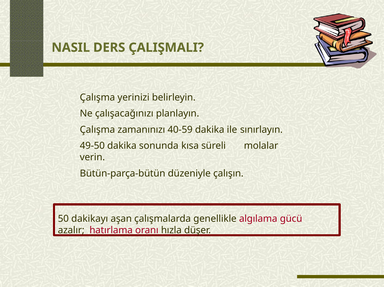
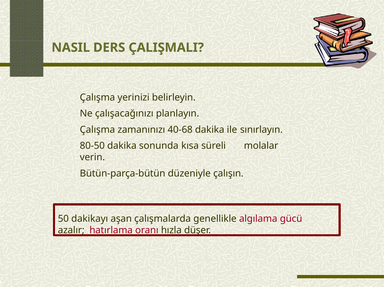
40-59: 40-59 -> 40-68
49-50: 49-50 -> 80-50
